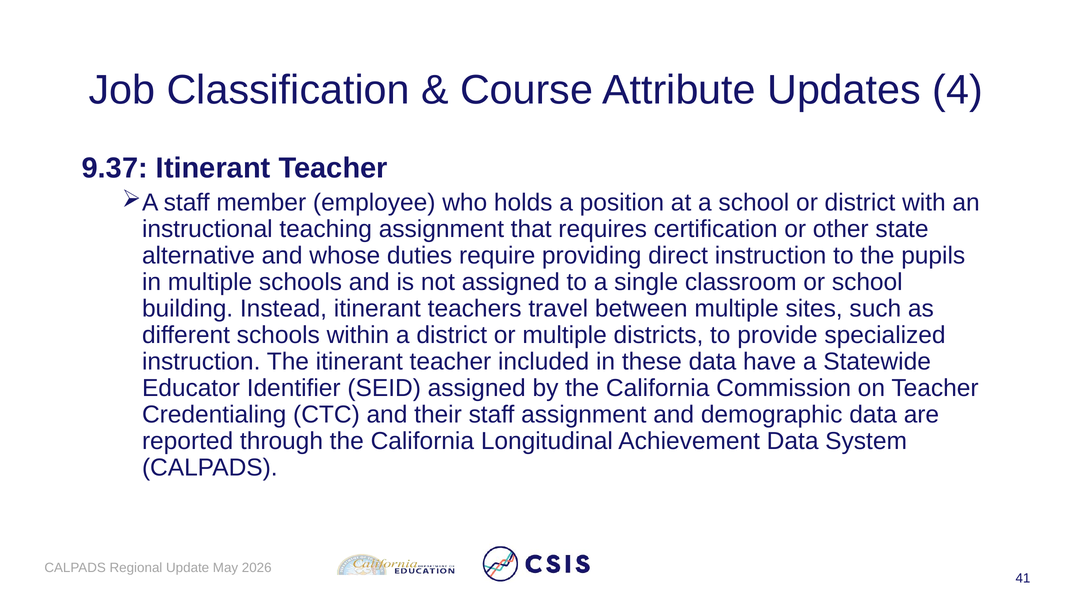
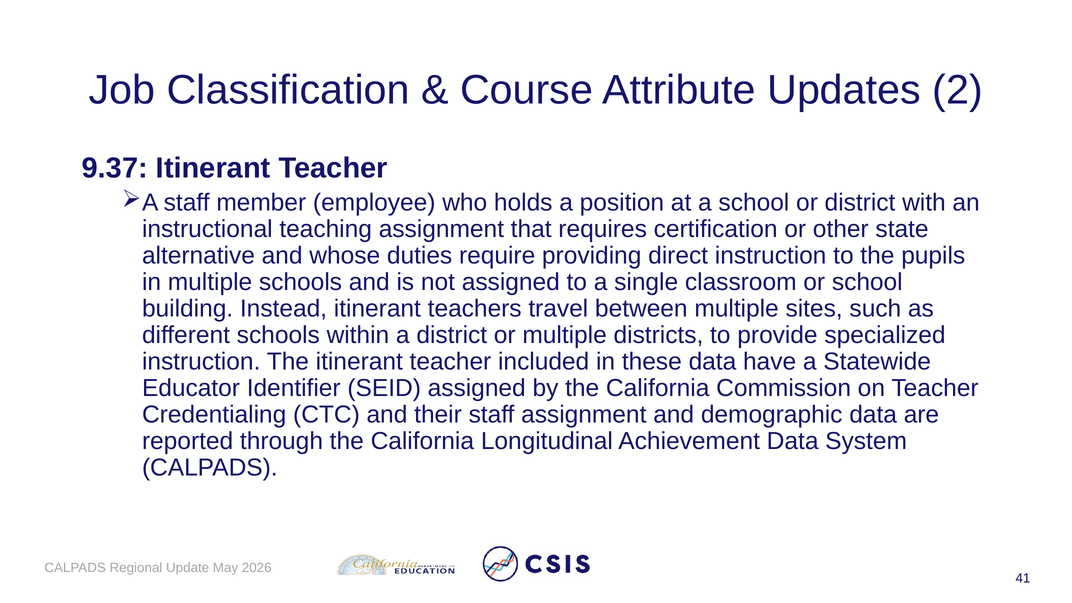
4: 4 -> 2
